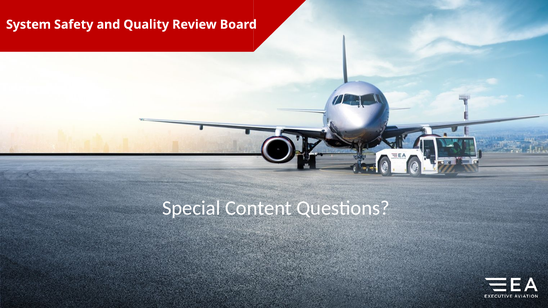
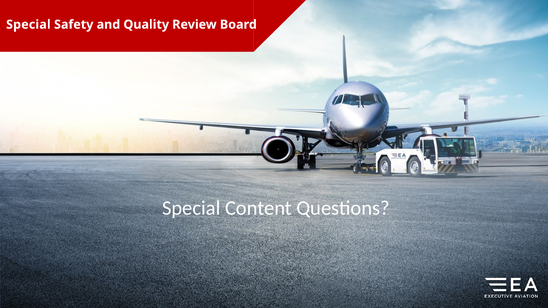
System at (28, 25): System -> Special
